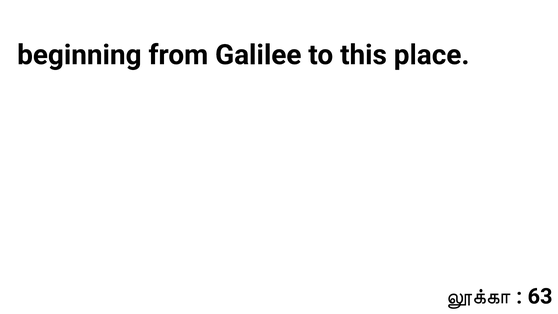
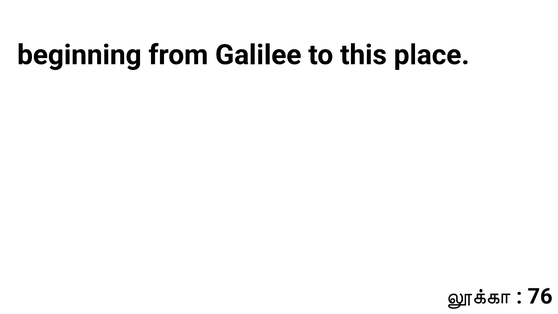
63: 63 -> 76
